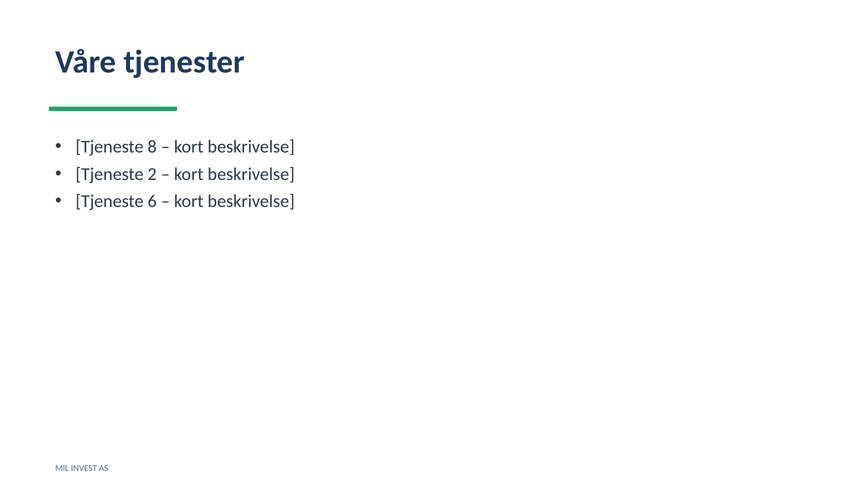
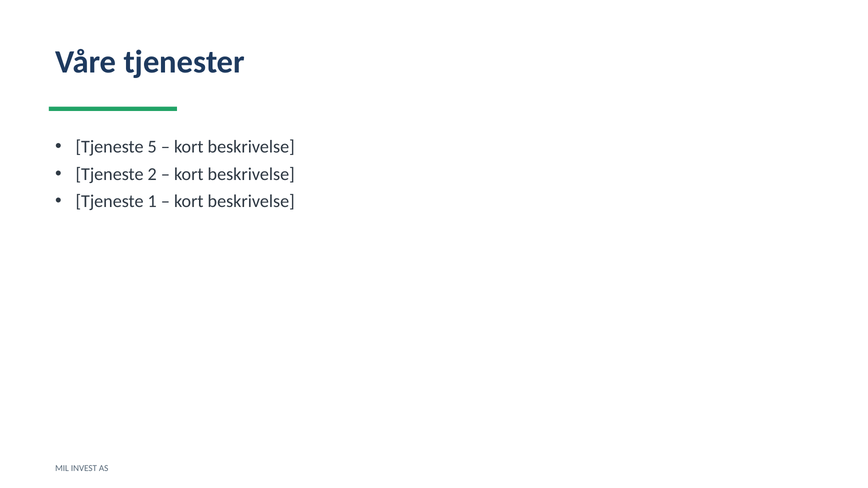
8: 8 -> 5
6: 6 -> 1
